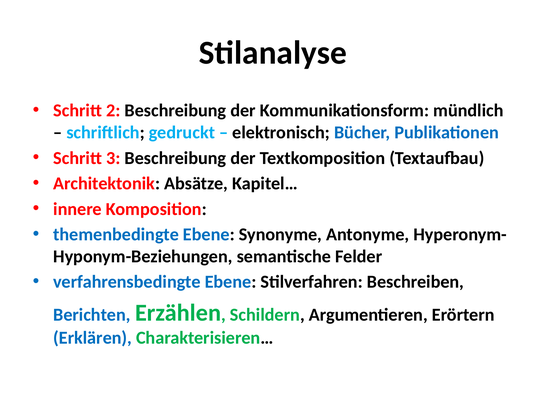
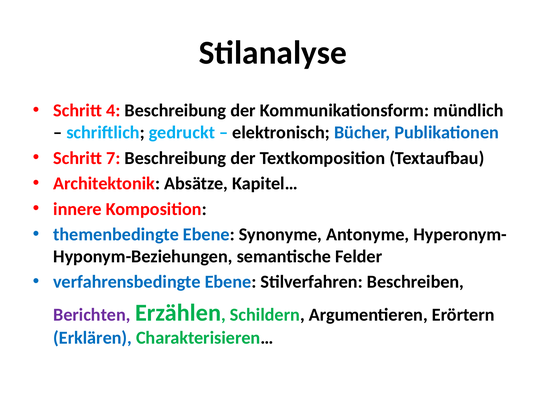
2: 2 -> 4
3: 3 -> 7
Berichten colour: blue -> purple
